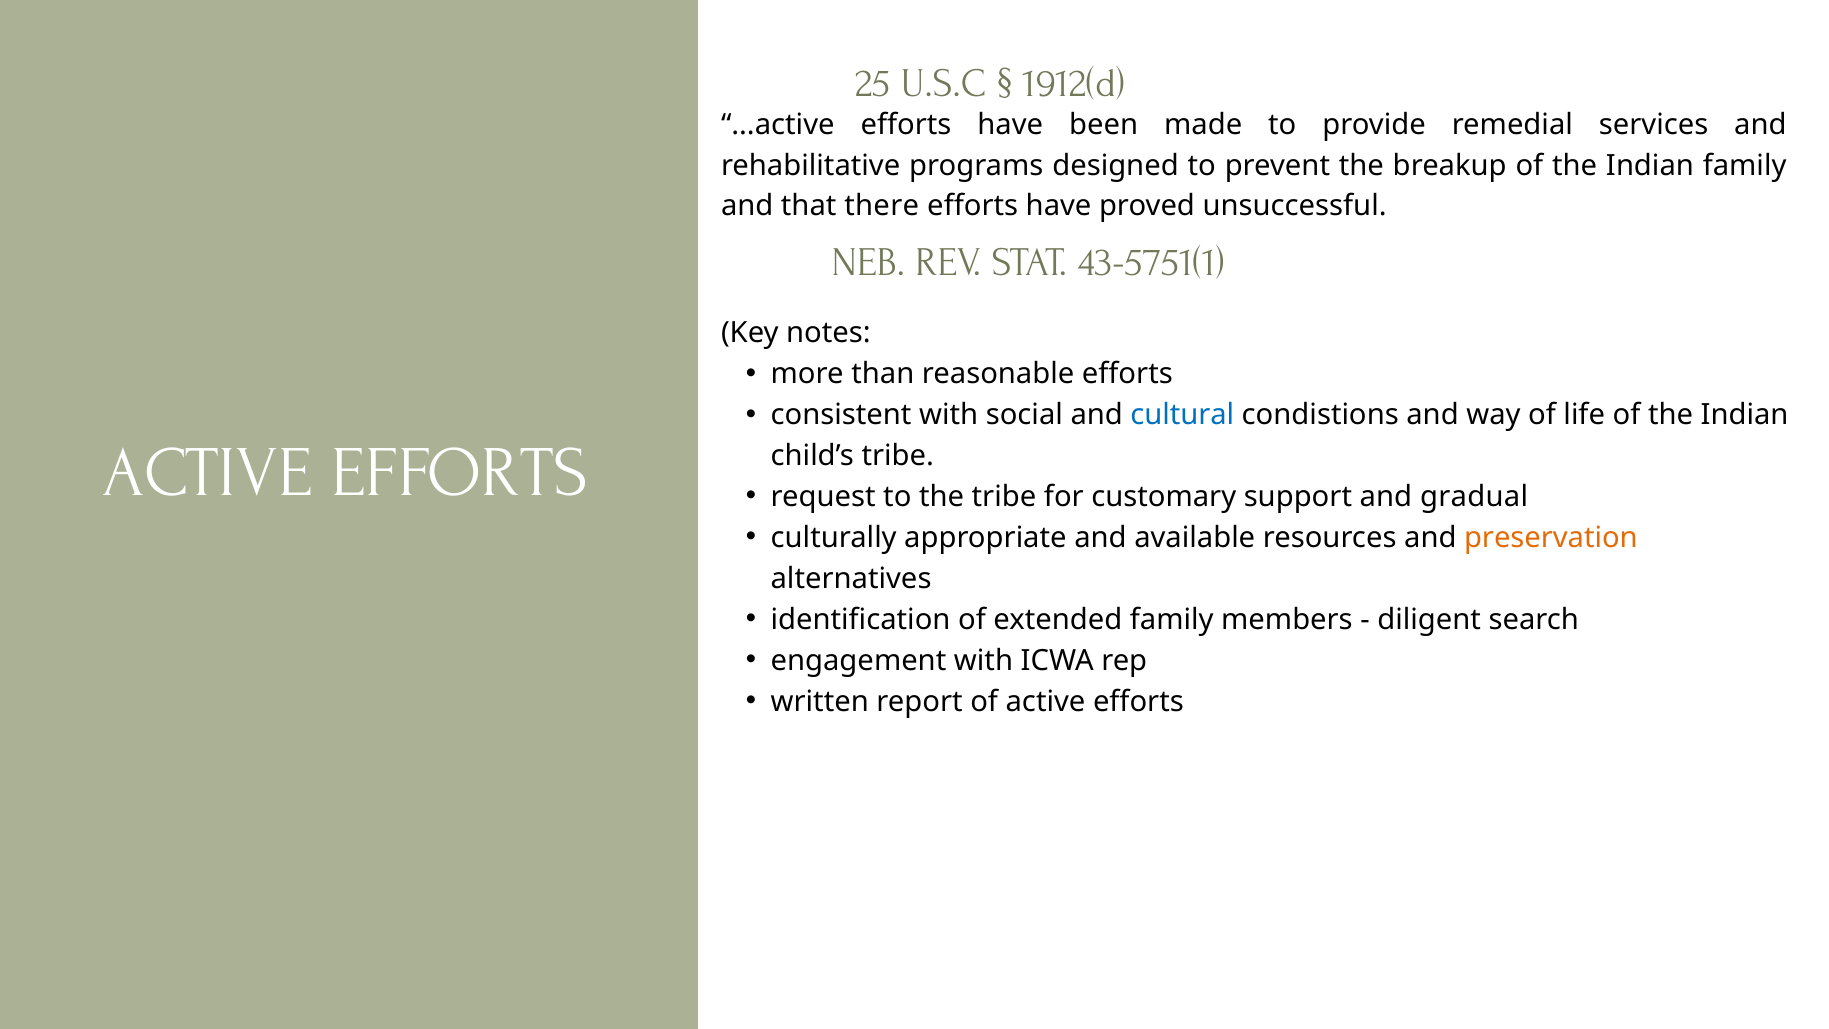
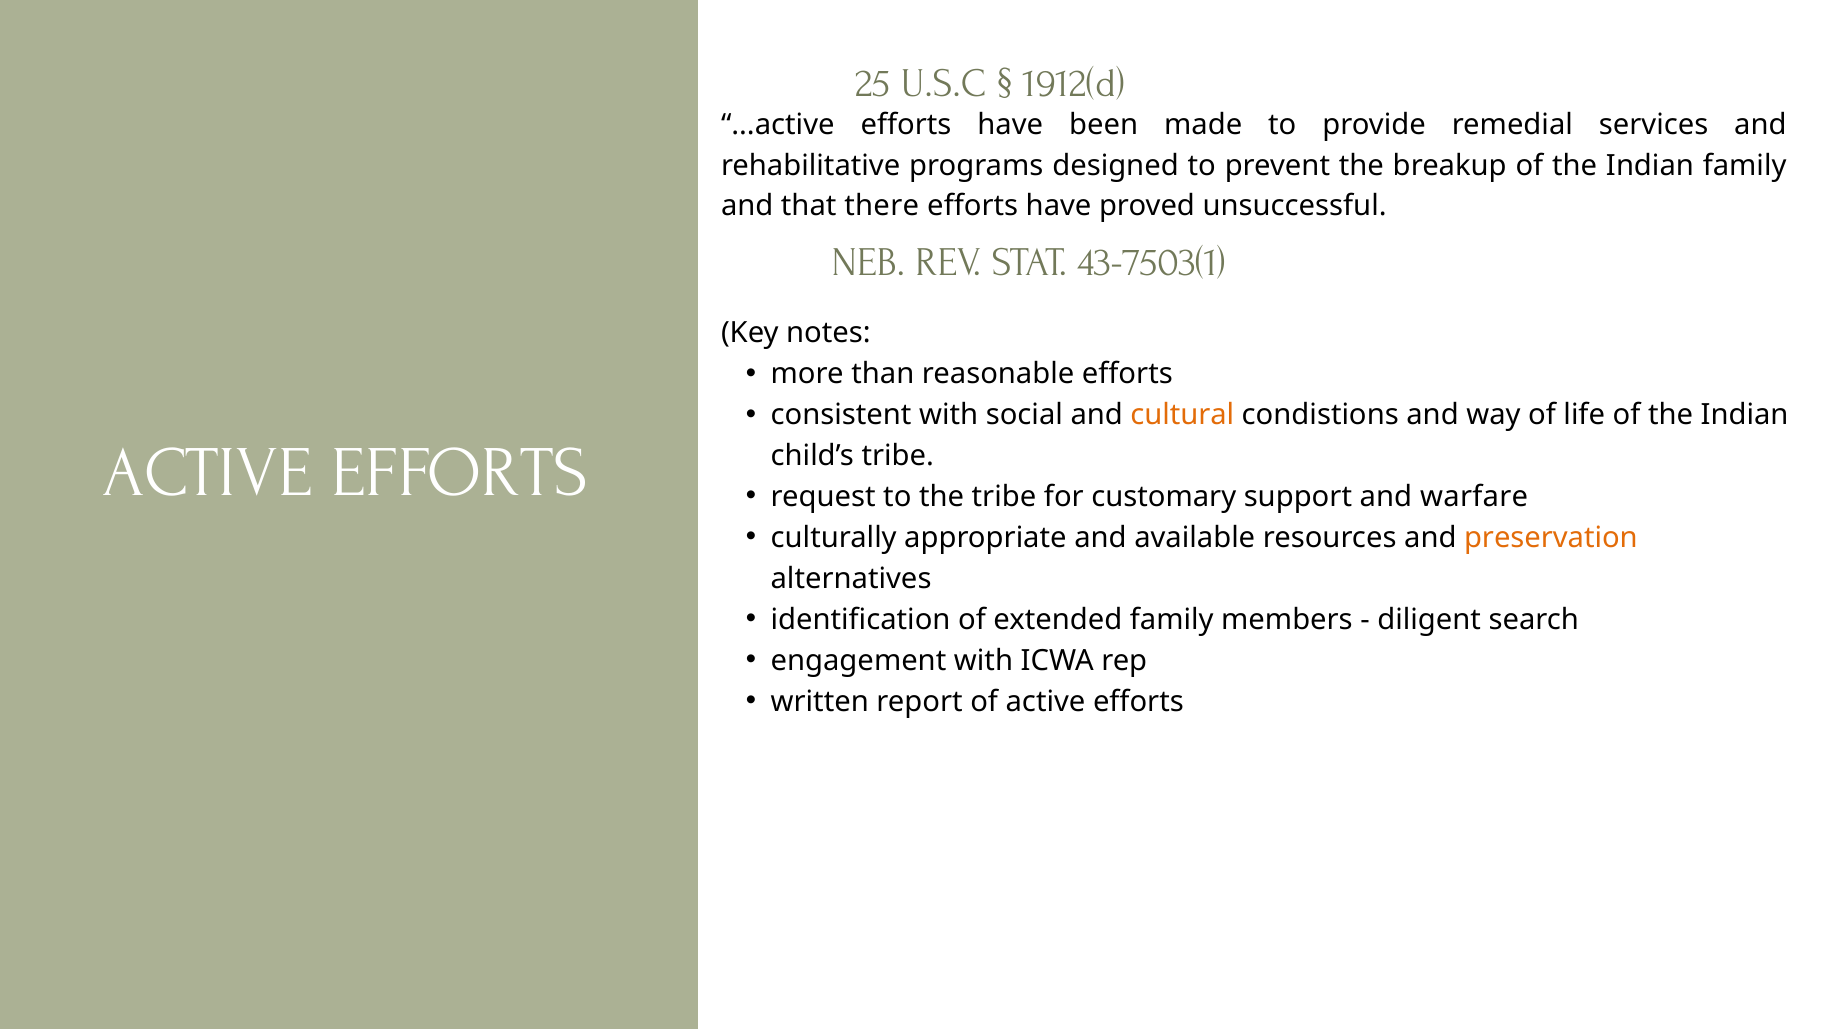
43-5751(1: 43-5751(1 -> 43-7503(1
cultural colour: blue -> orange
gradual: gradual -> warfare
